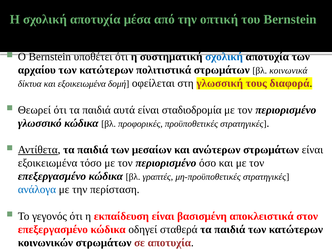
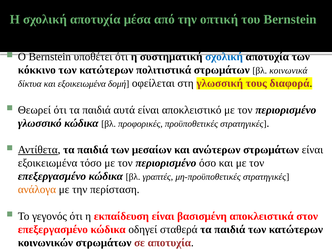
αρχαίου: αρχαίου -> κόκκινο
σταδιοδρομία: σταδιοδρομία -> αποκλειστικό
ανάλογα colour: blue -> orange
